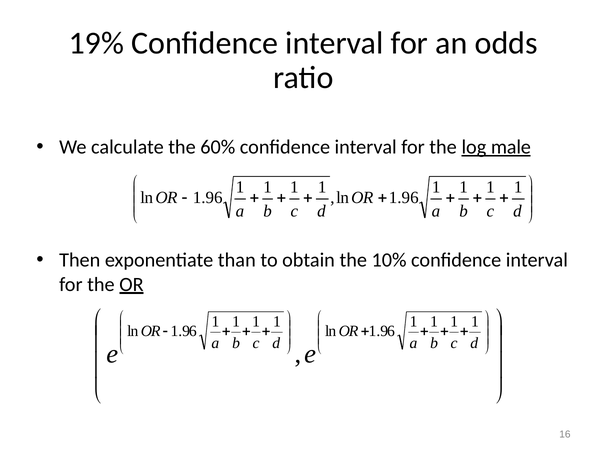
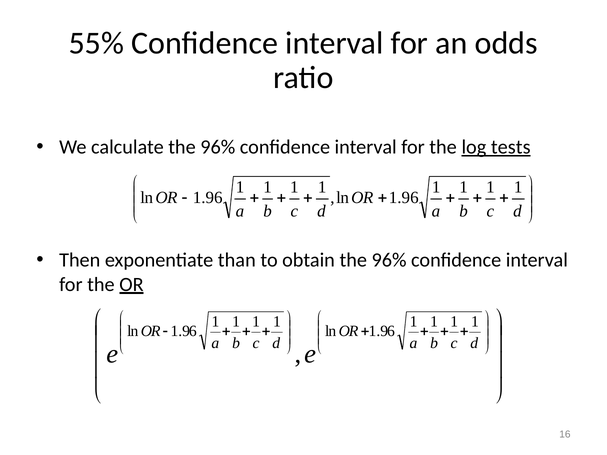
19%: 19% -> 55%
calculate the 60%: 60% -> 96%
male: male -> tests
obtain the 10%: 10% -> 96%
